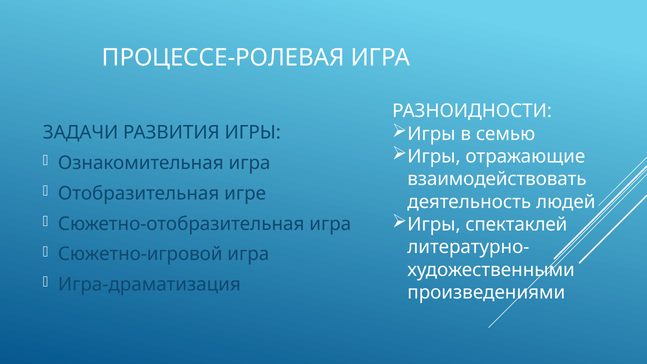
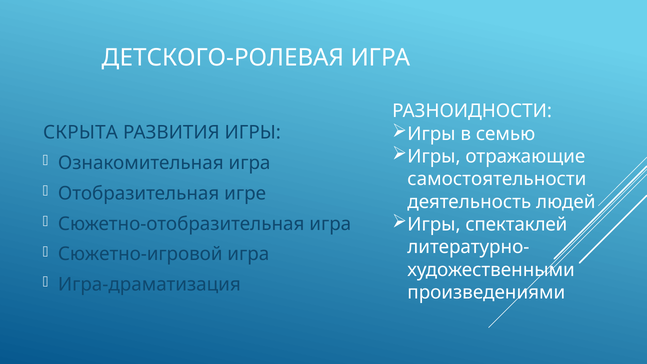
ПРОЦЕССЕ-РОЛЕВАЯ: ПРОЦЕССЕ-РОЛЕВАЯ -> ДЕТСКОГО-РОЛЕВАЯ
ЗАДАЧИ: ЗАДАЧИ -> СКРЫТА
взаимодействовать: взаимодействовать -> самостоятельности
